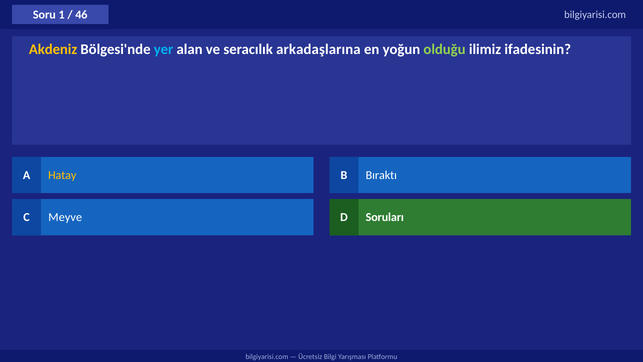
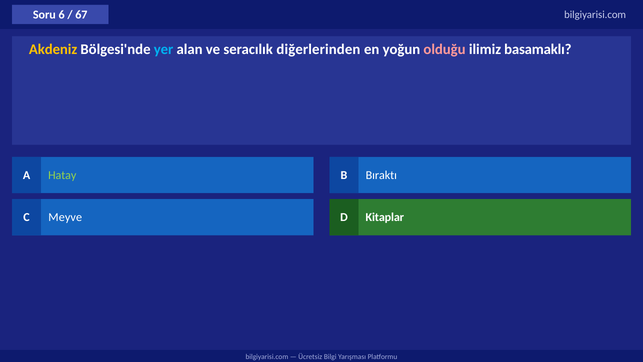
1: 1 -> 6
46: 46 -> 67
arkadaşlarına: arkadaşlarına -> diğerlerinden
olduğu colour: light green -> pink
ifadesinin: ifadesinin -> basamaklı
Hatay colour: yellow -> light green
Soruları: Soruları -> Kitaplar
